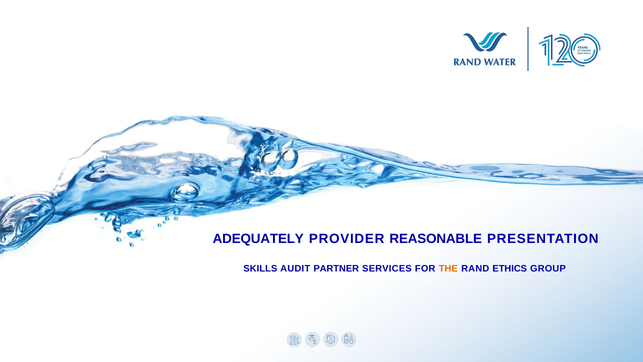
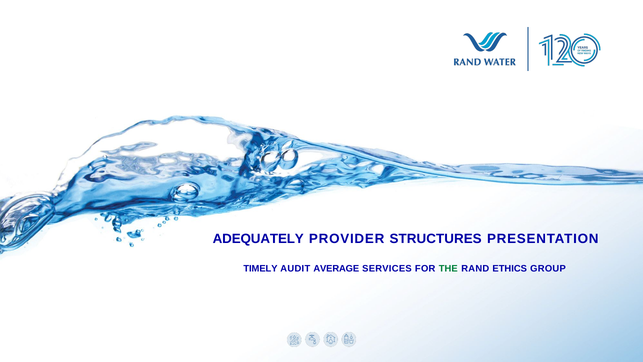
REASONABLE: REASONABLE -> STRUCTURES
SKILLS: SKILLS -> TIMELY
PARTNER: PARTNER -> AVERAGE
THE colour: orange -> green
